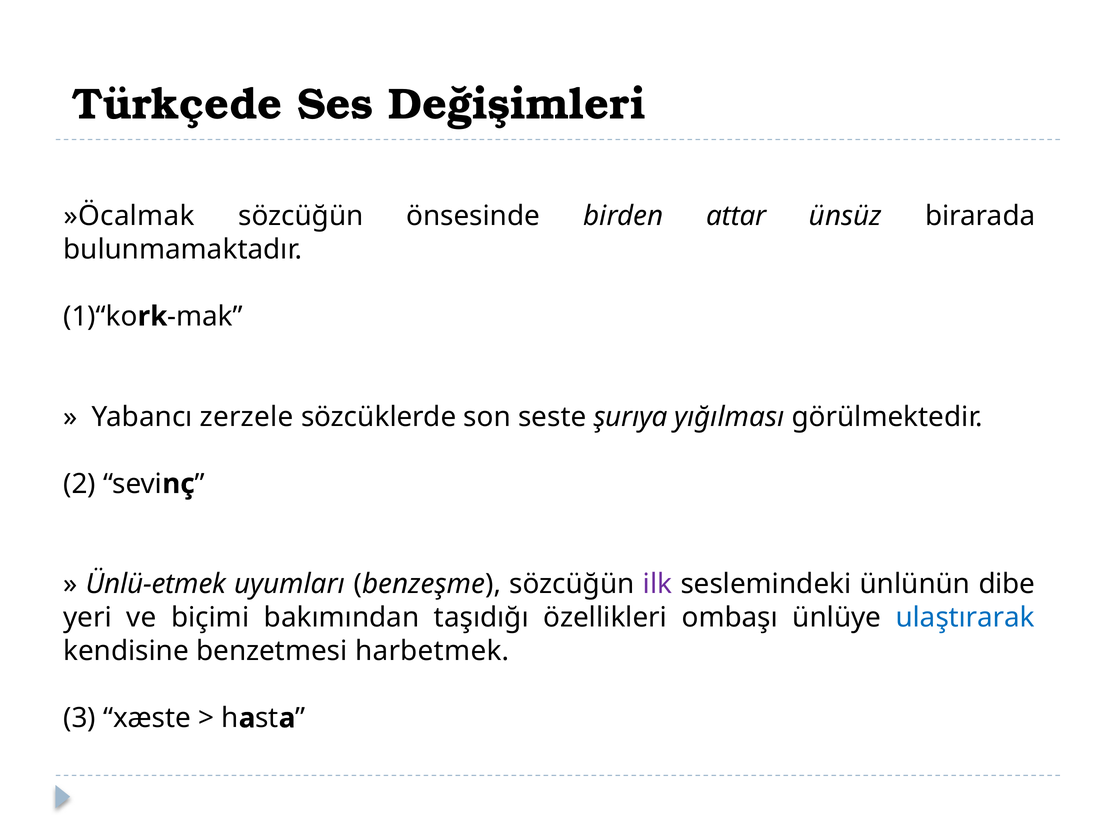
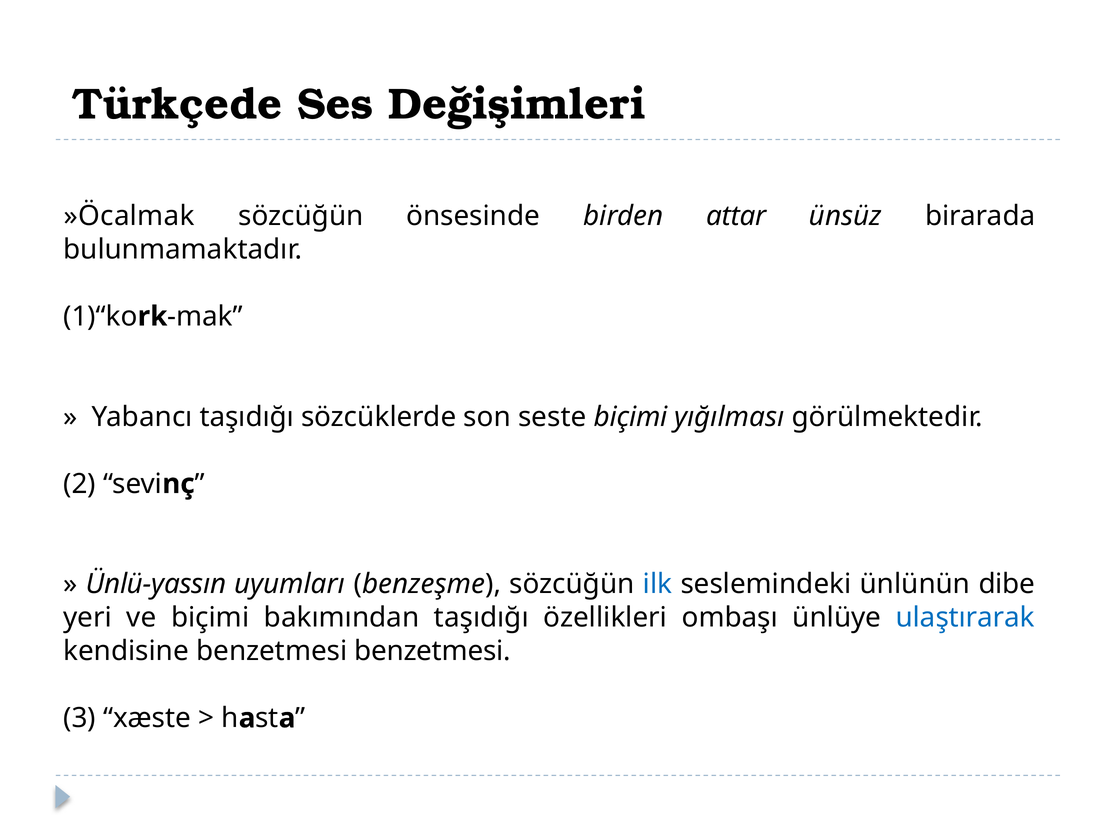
Yabancı zerzele: zerzele -> taşıdığı
seste şurıya: şurıya -> biçimi
Ünlü-etmek: Ünlü-etmek -> Ünlü-yassın
ilk colour: purple -> blue
benzetmesi harbetmek: harbetmek -> benzetmesi
